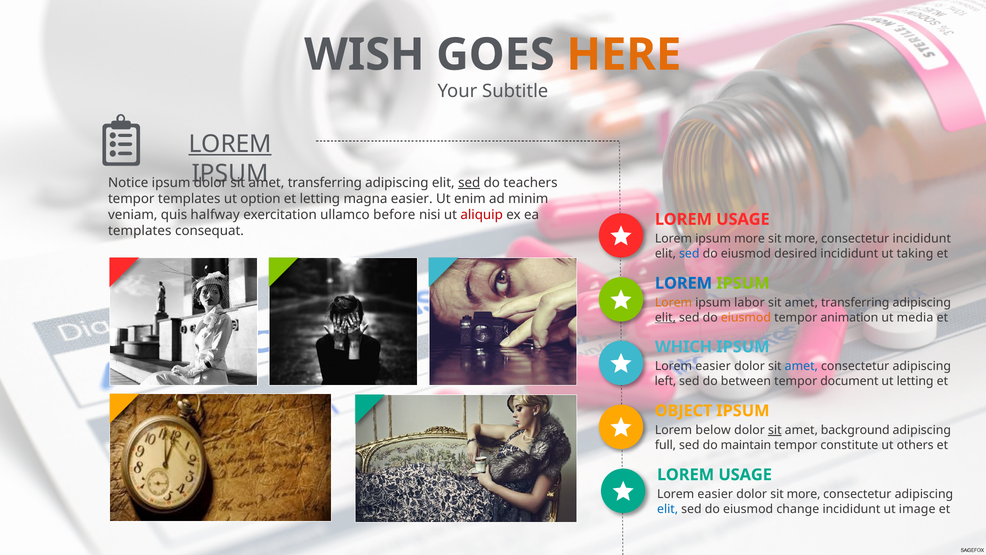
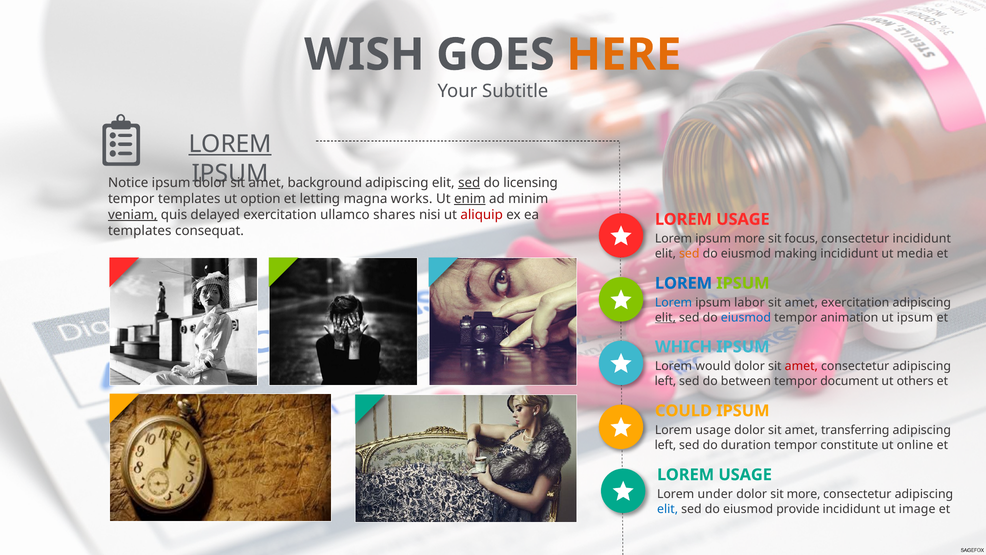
transferring at (325, 183): transferring -> background
teachers: teachers -> licensing
magna easier: easier -> works
enim underline: none -> present
veniam underline: none -> present
halfway: halfway -> delayed
before: before -> shares
more at (801, 239): more -> focus
sed at (689, 253) colour: blue -> orange
desired: desired -> making
taking: taking -> media
Lorem at (674, 303) colour: orange -> blue
transferring at (855, 303): transferring -> exercitation
eiusmod at (746, 317) colour: orange -> blue
ut media: media -> ipsum
easier at (713, 366): easier -> would
amet at (801, 366) colour: blue -> red
ut letting: letting -> others
OBJECT: OBJECT -> COULD
below at (713, 430): below -> usage
sit at (775, 430) underline: present -> none
background: background -> transferring
full at (665, 445): full -> left
maintain: maintain -> duration
others: others -> online
easier at (715, 494): easier -> under
change: change -> provide
